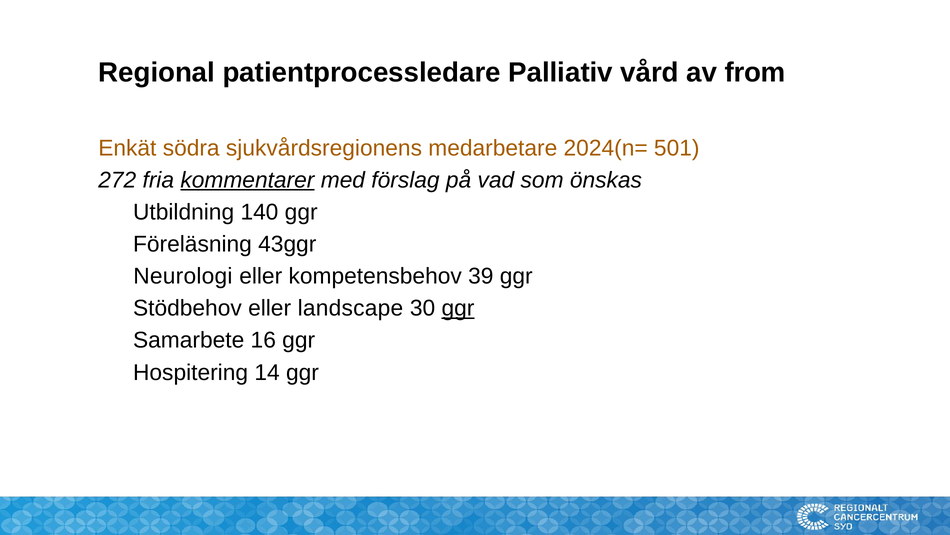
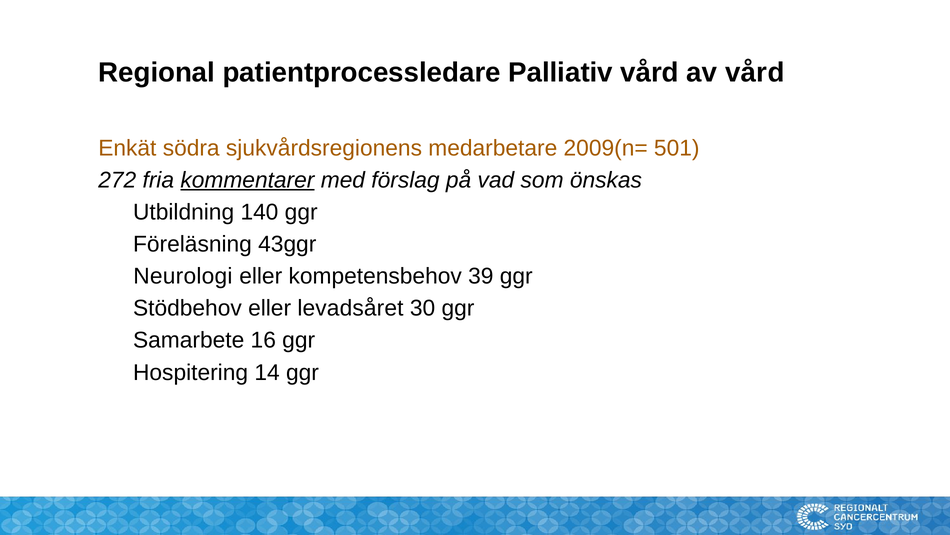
av from: from -> vård
2024(n=: 2024(n= -> 2009(n=
landscape: landscape -> levadsåret
ggr at (458, 308) underline: present -> none
